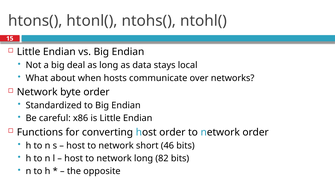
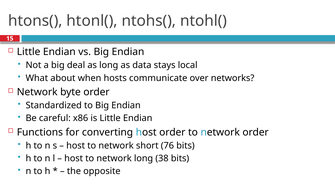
46: 46 -> 76
82: 82 -> 38
